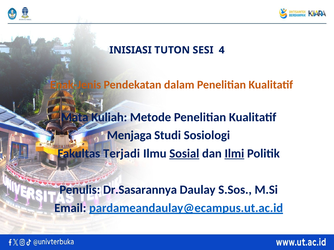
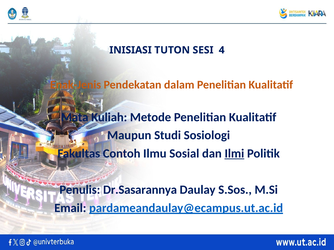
Menjaga: Menjaga -> Maupun
Terjadi: Terjadi -> Contoh
Sosial underline: present -> none
